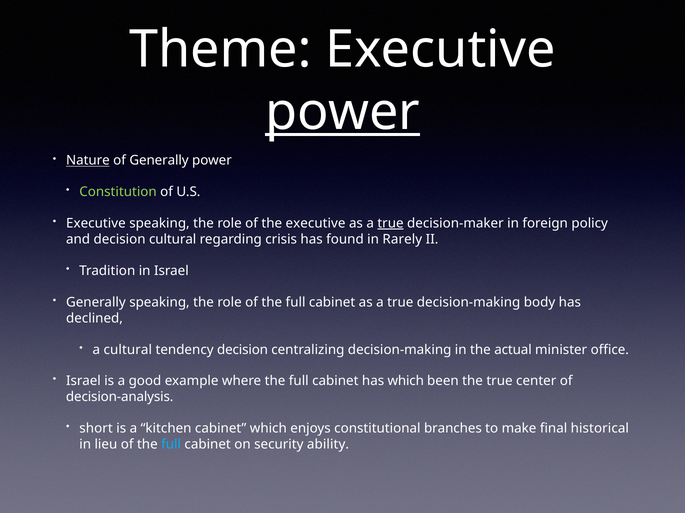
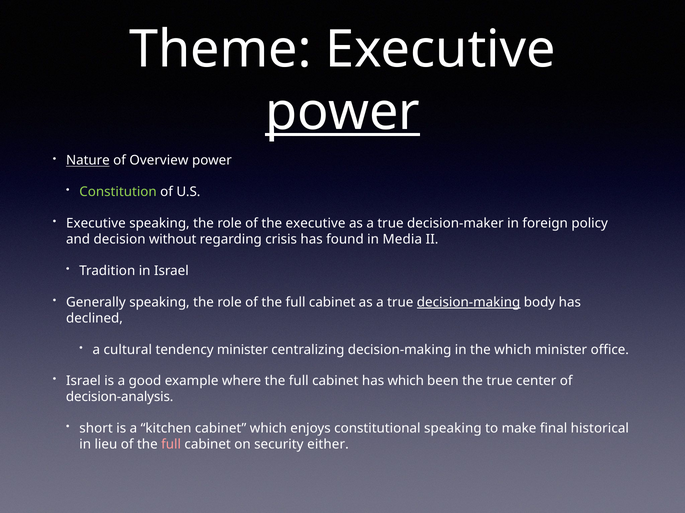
of Generally: Generally -> Overview
true at (391, 224) underline: present -> none
decision cultural: cultural -> without
Rarely: Rarely -> Media
decision-making at (469, 303) underline: none -> present
tendency decision: decision -> minister
the actual: actual -> which
constitutional branches: branches -> speaking
full at (171, 445) colour: light blue -> pink
ability: ability -> either
